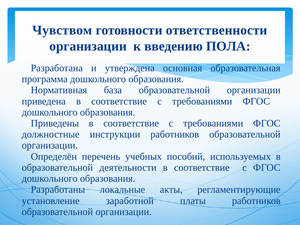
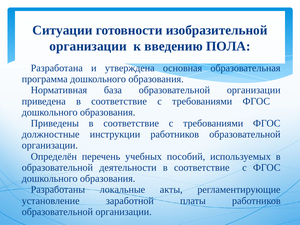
Чувством: Чувством -> Ситуации
ответственности: ответственности -> изобразительной
